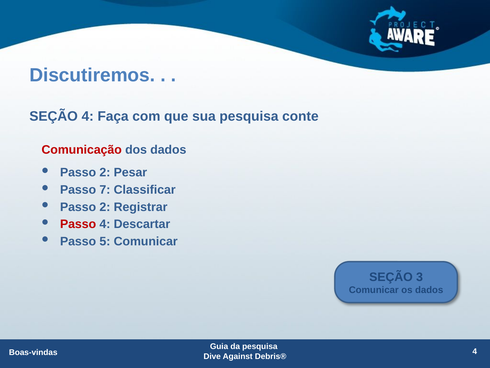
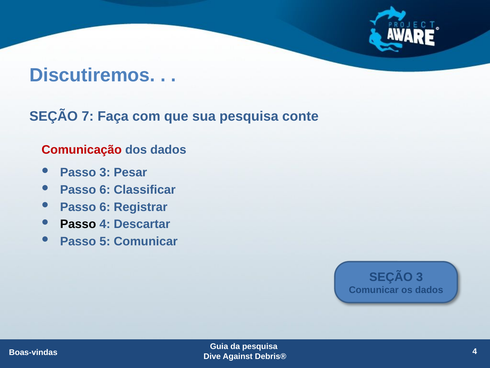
SEÇÃO 4: 4 -> 7
2 at (105, 172): 2 -> 3
7 at (105, 190): 7 -> 6
2 at (105, 207): 2 -> 6
Passo at (78, 224) colour: red -> black
